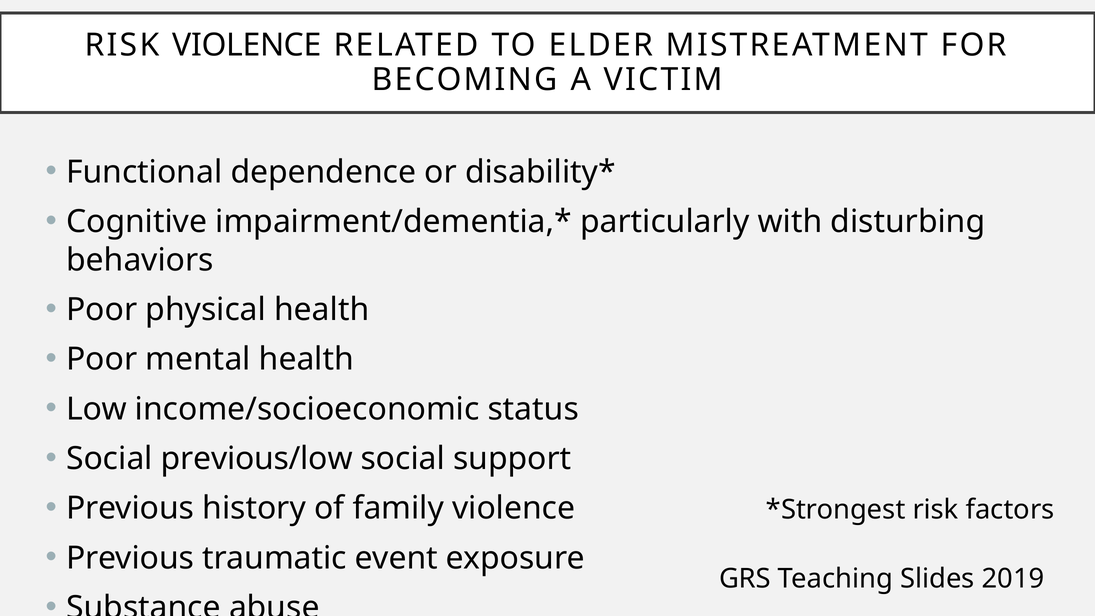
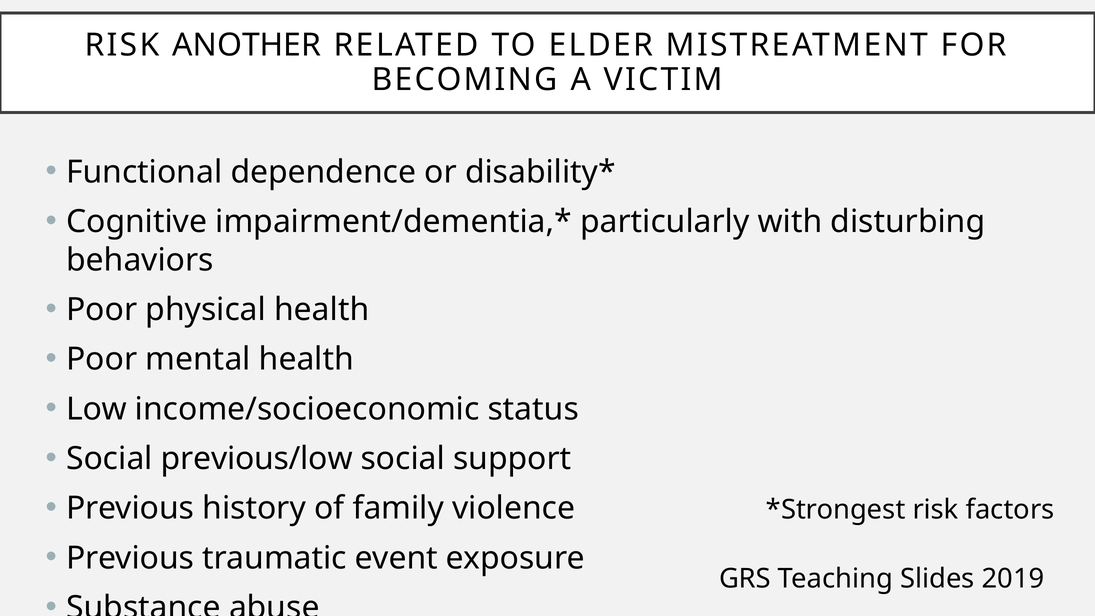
RISK VIOLENCE: VIOLENCE -> ANOTHER
